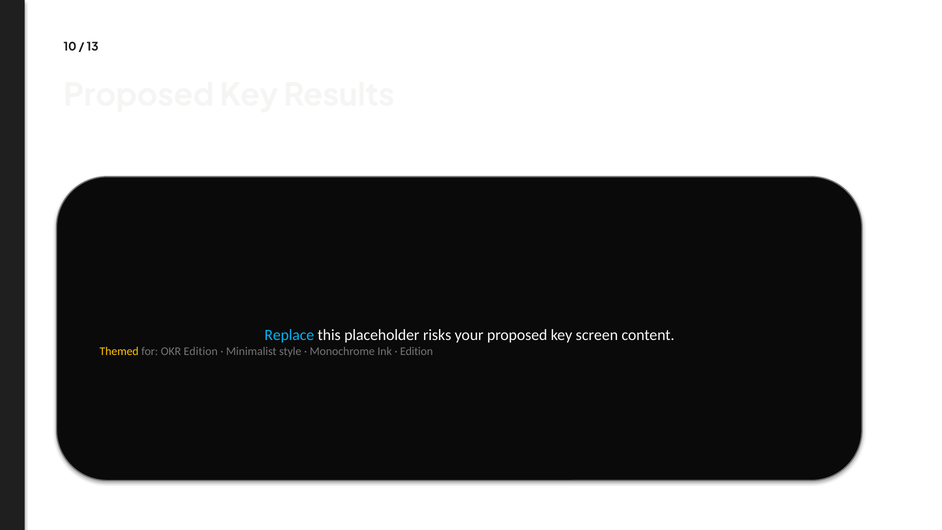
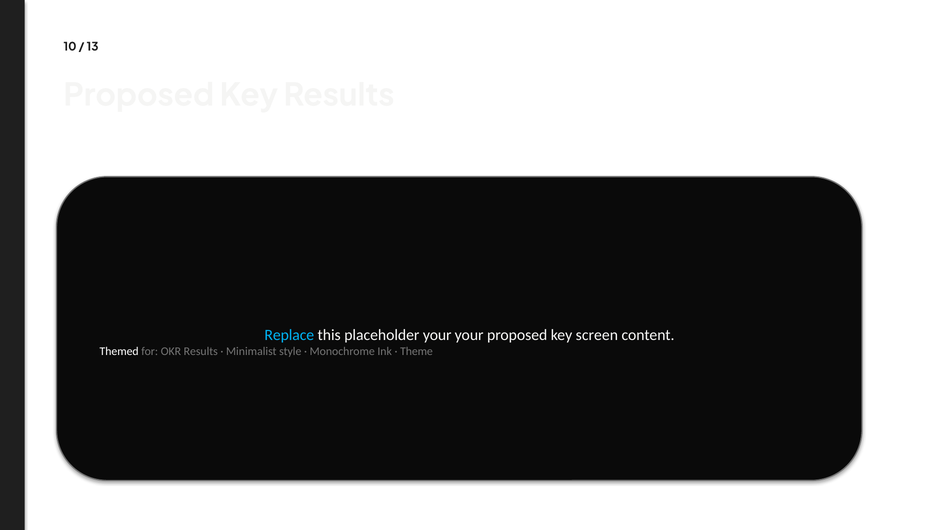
placeholder risks: risks -> your
Themed colour: yellow -> white
OKR Edition: Edition -> Results
Edition at (417, 351): Edition -> Theme
